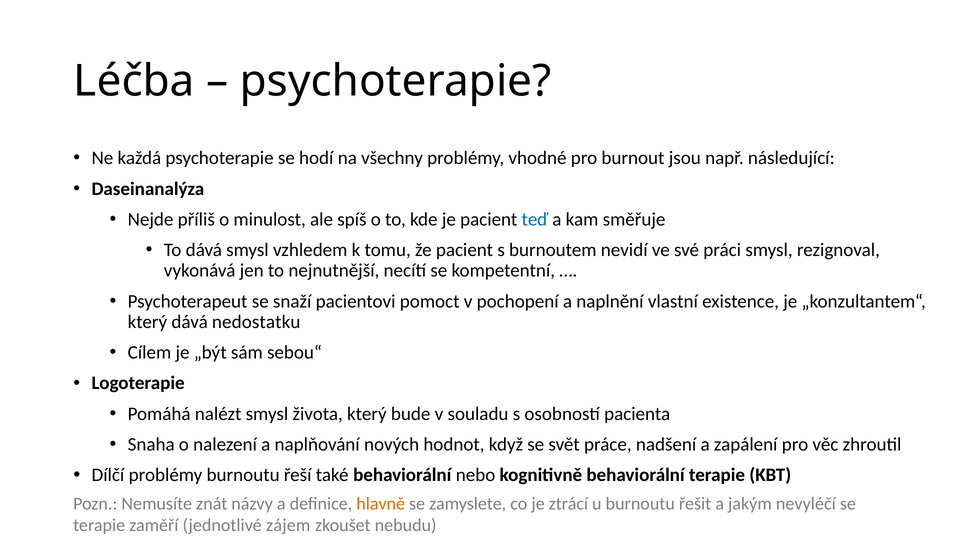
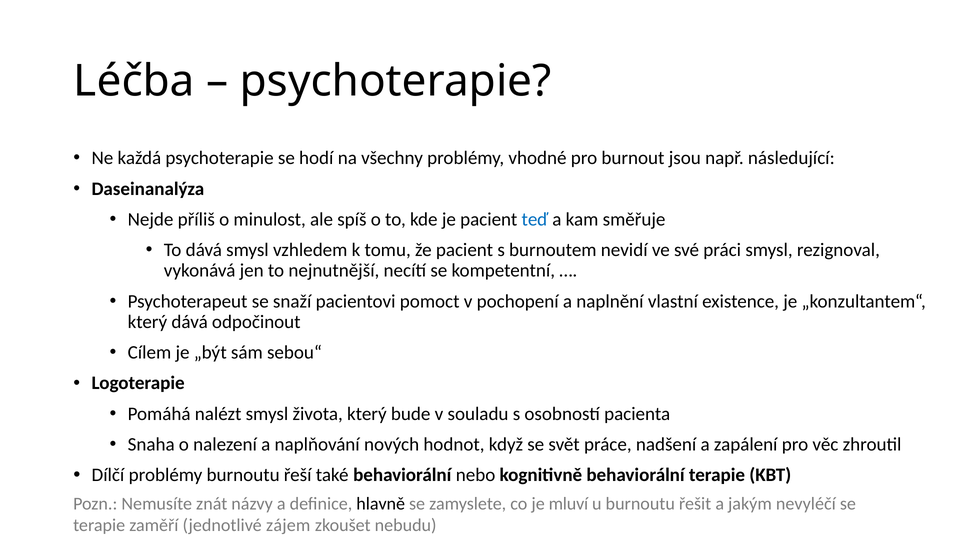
nedostatku: nedostatku -> odpočinout
hlavně colour: orange -> black
ztrácí: ztrácí -> mluví
